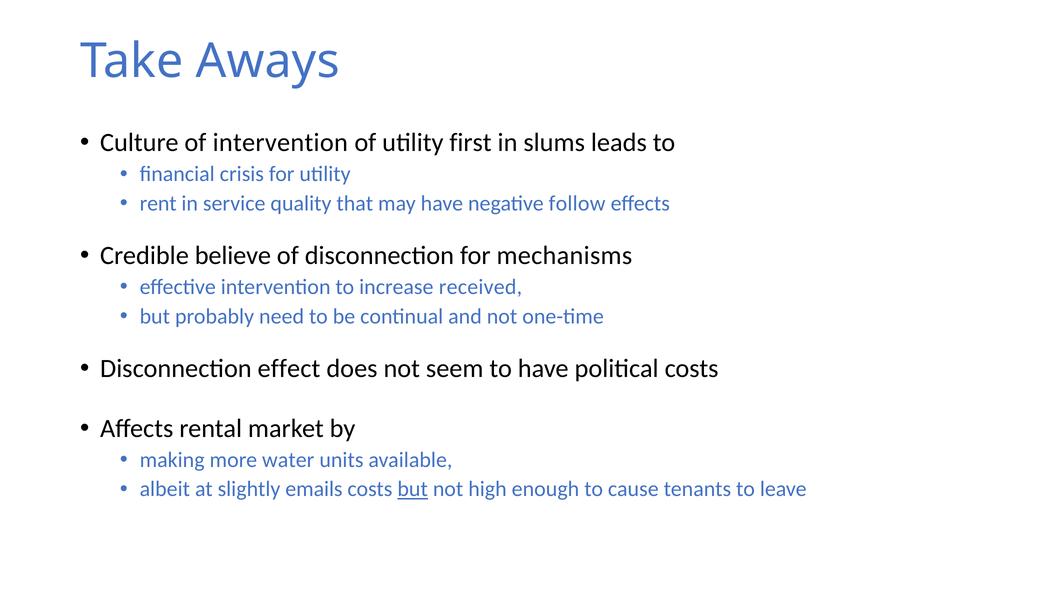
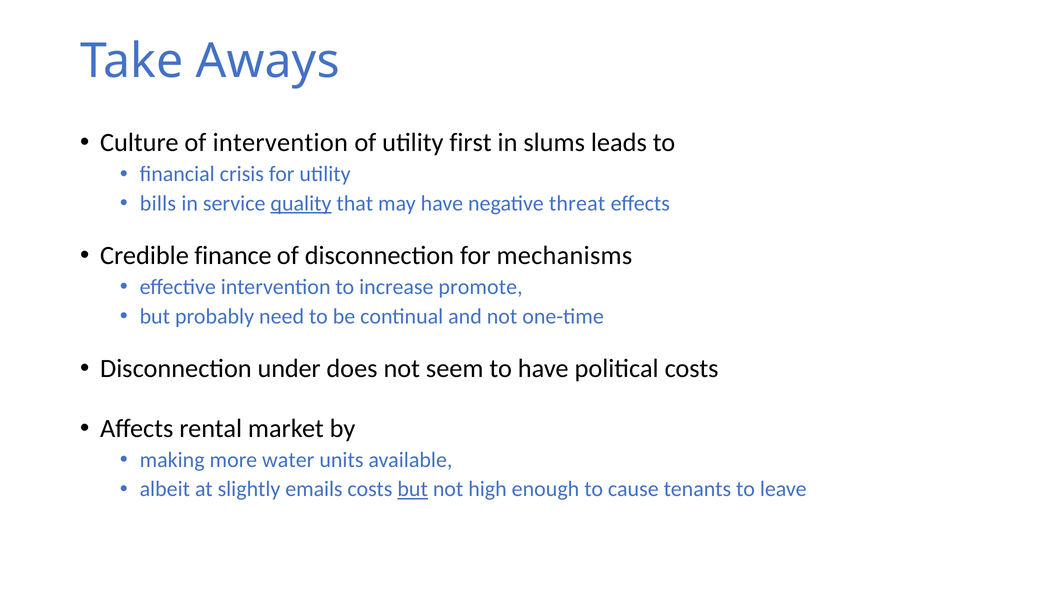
rent: rent -> bills
quality underline: none -> present
follow: follow -> threat
believe: believe -> finance
received: received -> promote
effect: effect -> under
